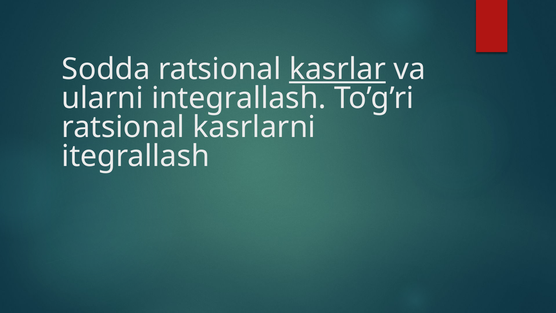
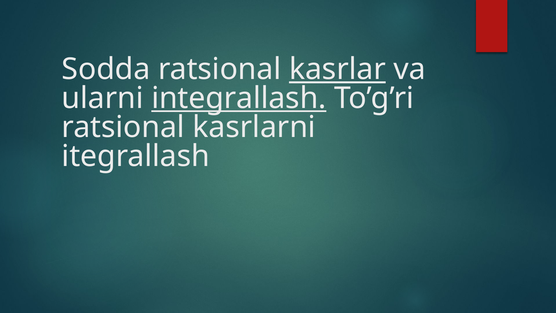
integrallash underline: none -> present
